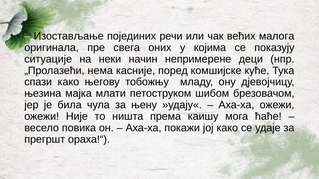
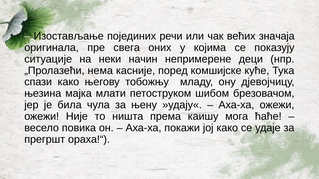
малога: малога -> значаја
